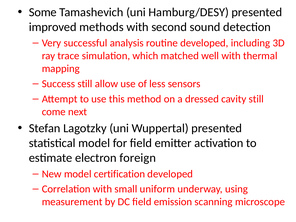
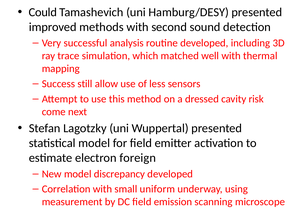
Some: Some -> Could
cavity still: still -> risk
certification: certification -> discrepancy
